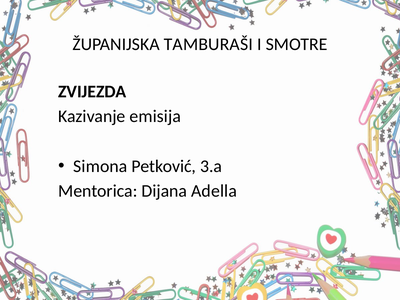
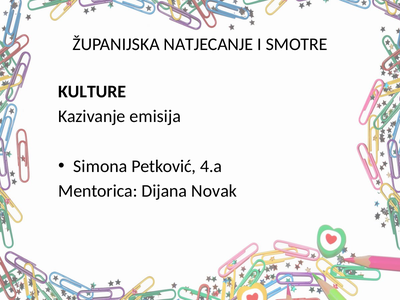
TAMBURAŠI: TAMBURAŠI -> NATJECANJE
ZVIJEZDA: ZVIJEZDA -> KULTURE
3.a: 3.a -> 4.a
Adella: Adella -> Novak
